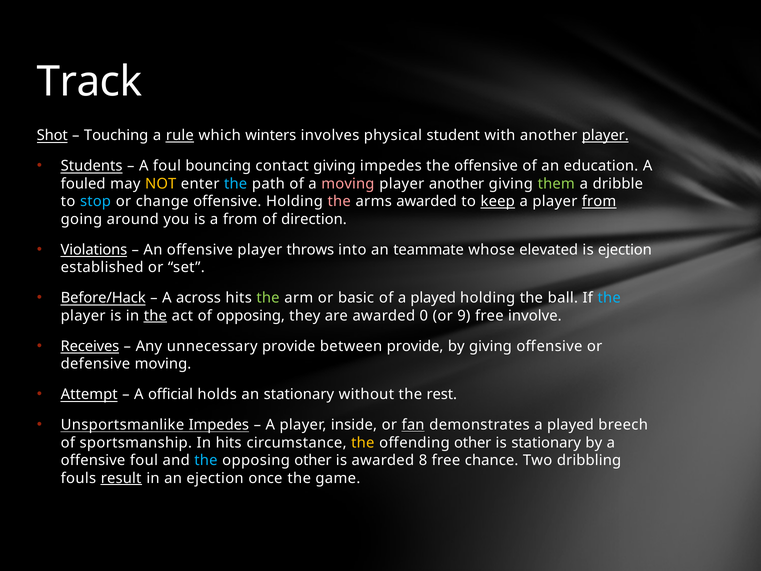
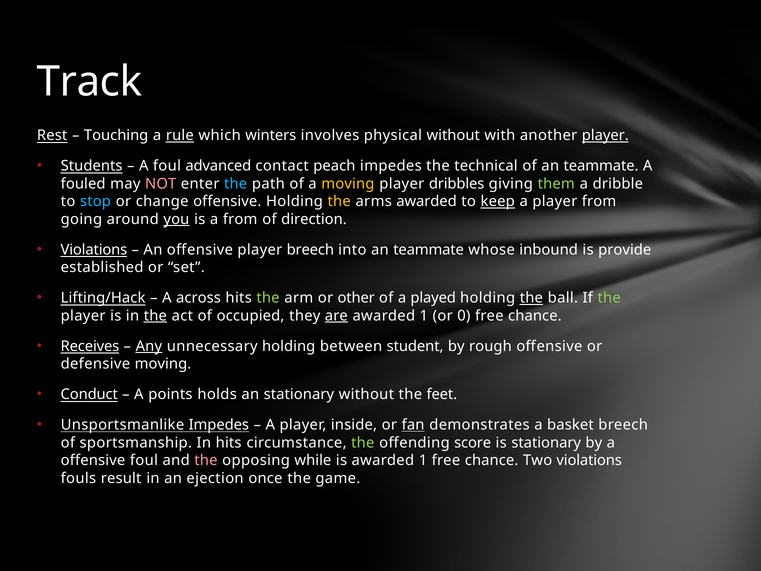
Shot: Shot -> Rest
physical student: student -> without
bouncing: bouncing -> advanced
contact giving: giving -> peach
the offensive: offensive -> technical
of an education: education -> teammate
NOT colour: yellow -> pink
moving at (348, 184) colour: pink -> yellow
player another: another -> dribbles
the at (339, 201) colour: pink -> yellow
from at (599, 201) underline: present -> none
you underline: none -> present
player throws: throws -> breech
elevated: elevated -> inbound
is ejection: ejection -> provide
Before/Hack: Before/Hack -> Lifting/Hack
basic: basic -> other
the at (531, 298) underline: none -> present
the at (609, 298) colour: light blue -> light green
of opposing: opposing -> occupied
are underline: none -> present
0 at (424, 316): 0 -> 1
9: 9 -> 0
involve at (535, 316): involve -> chance
Any underline: none -> present
unnecessary provide: provide -> holding
between provide: provide -> student
by giving: giving -> rough
Attempt: Attempt -> Conduct
official: official -> points
rest: rest -> feet
demonstrates a played: played -> basket
the at (363, 442) colour: yellow -> light green
offending other: other -> score
the at (206, 460) colour: light blue -> pink
opposing other: other -> while
is awarded 8: 8 -> 1
Two dribbling: dribbling -> violations
result underline: present -> none
